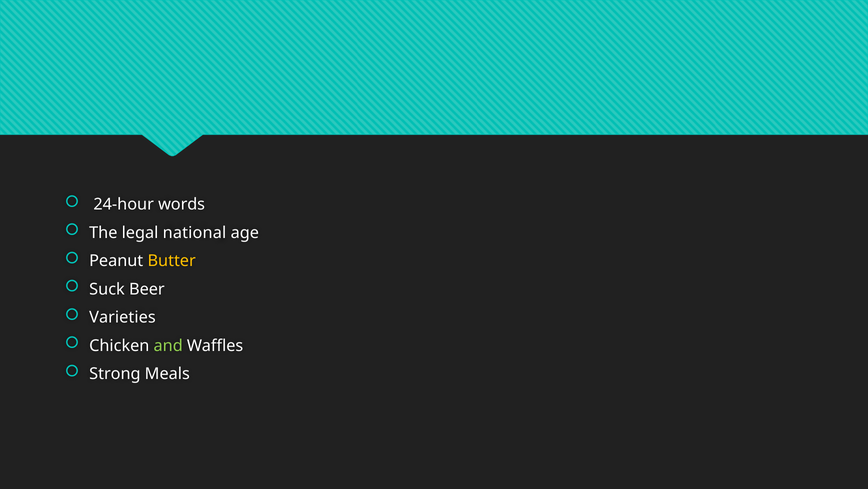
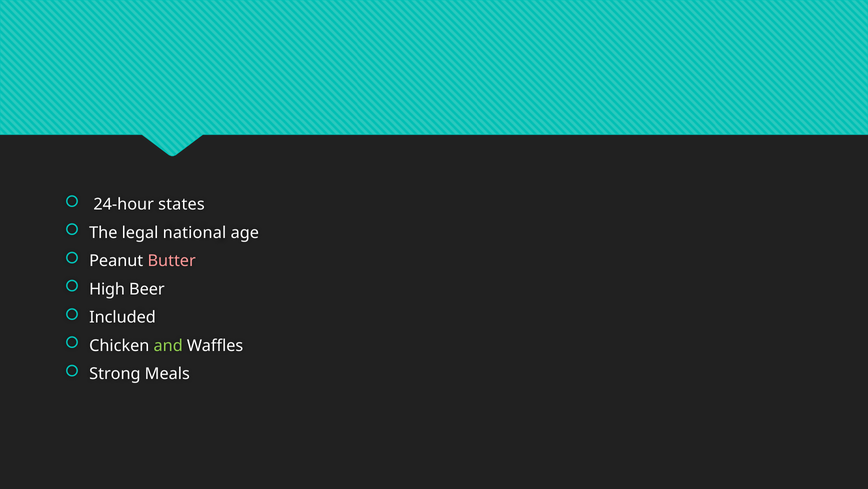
words: words -> states
Butter colour: yellow -> pink
Suck: Suck -> High
Varieties: Varieties -> Included
